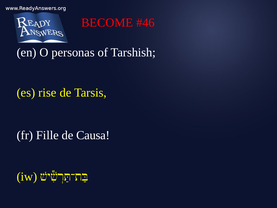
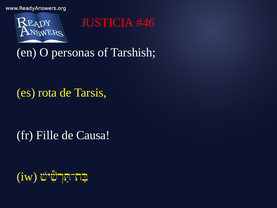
BECOME: BECOME -> JUSTICIA
rise: rise -> rota
